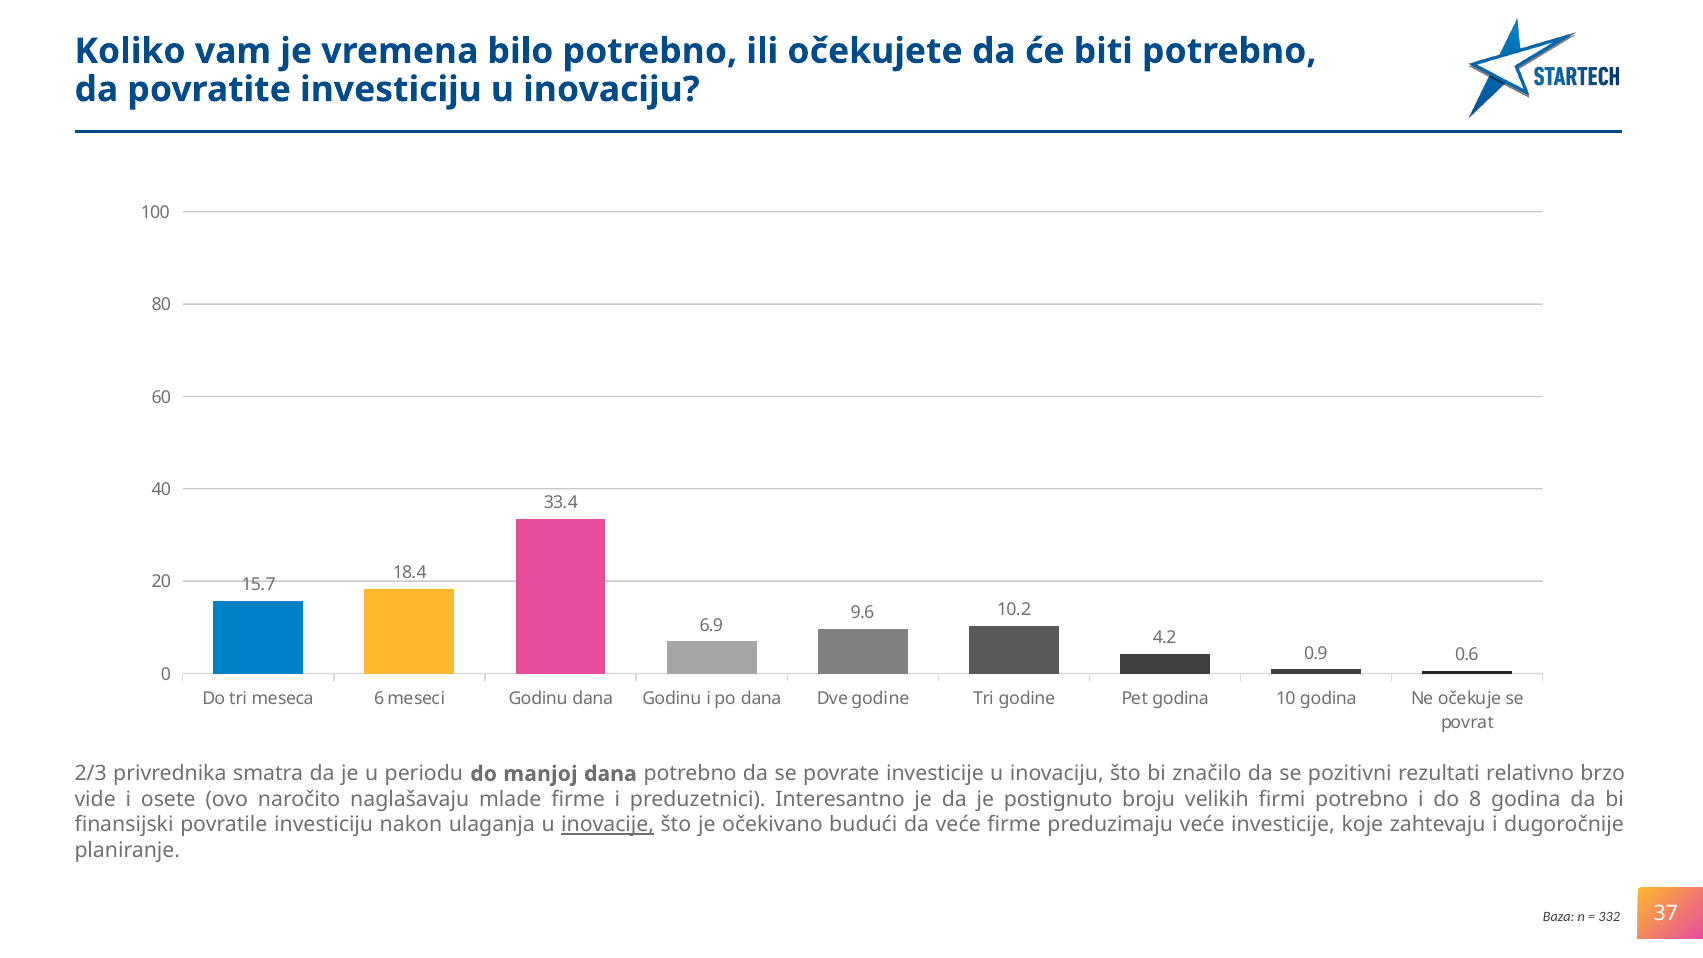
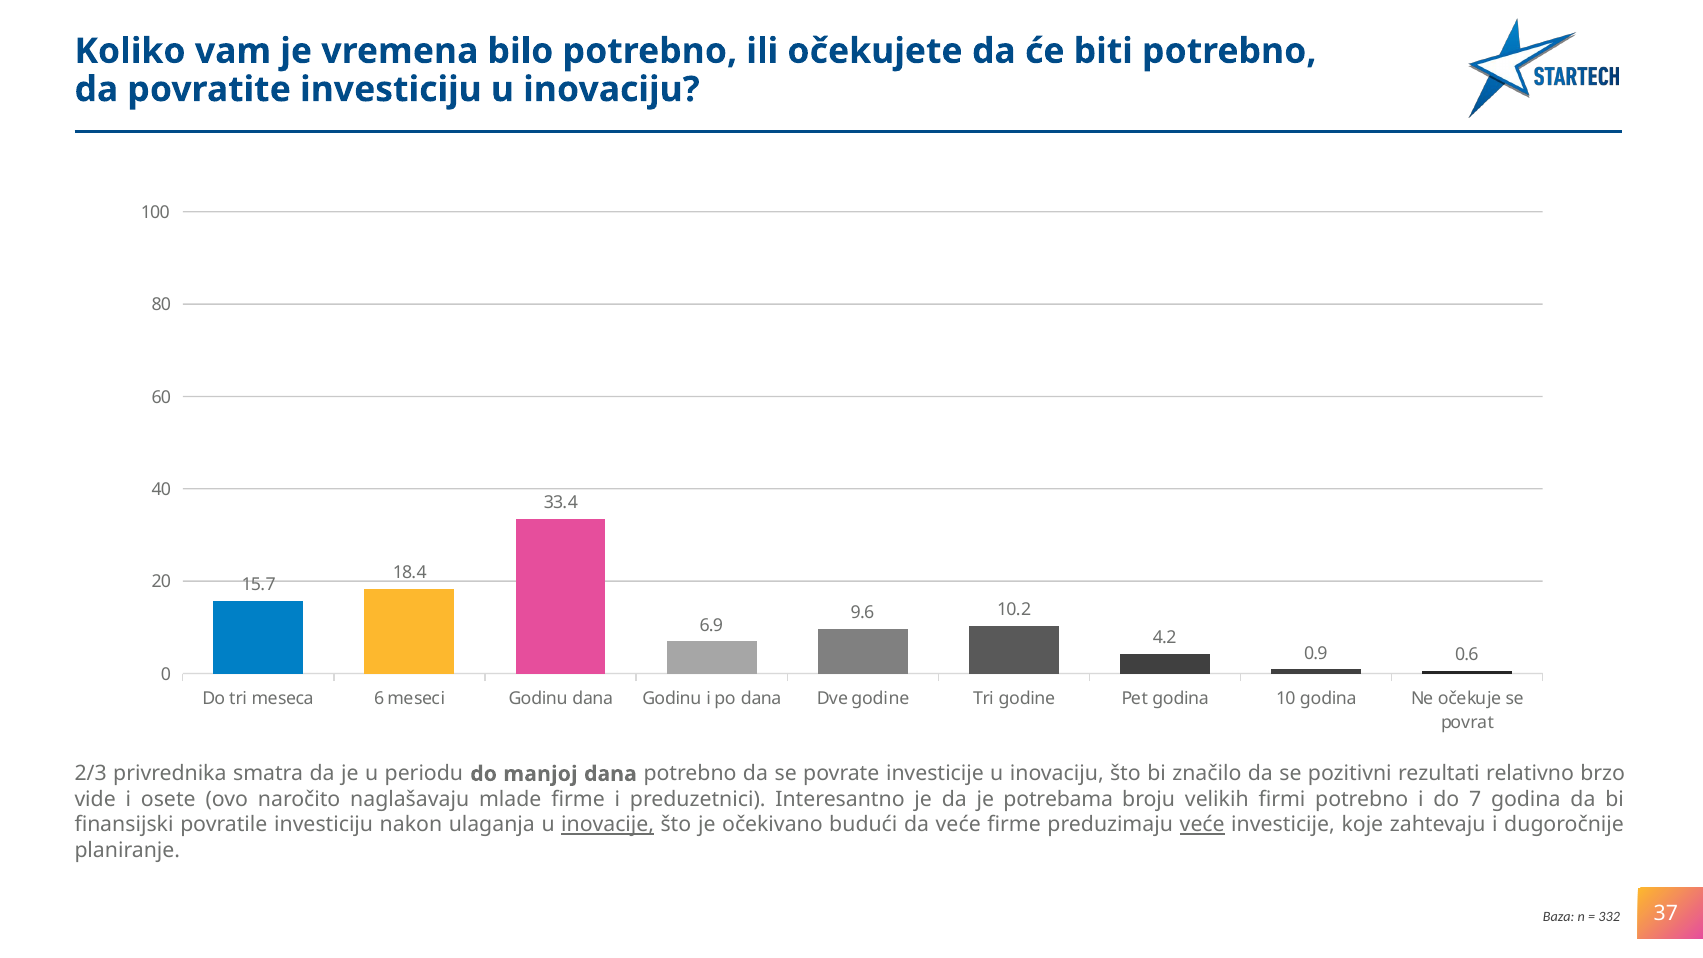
postignuto: postignuto -> potrebama
8: 8 -> 7
veće at (1202, 825) underline: none -> present
